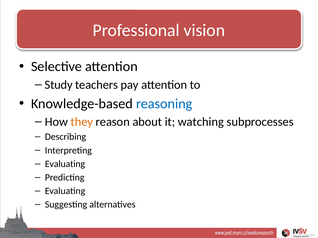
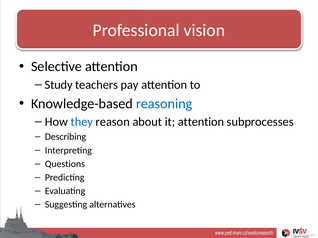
they colour: orange -> blue
it watching: watching -> attention
Evaluating at (65, 164): Evaluating -> Questions
